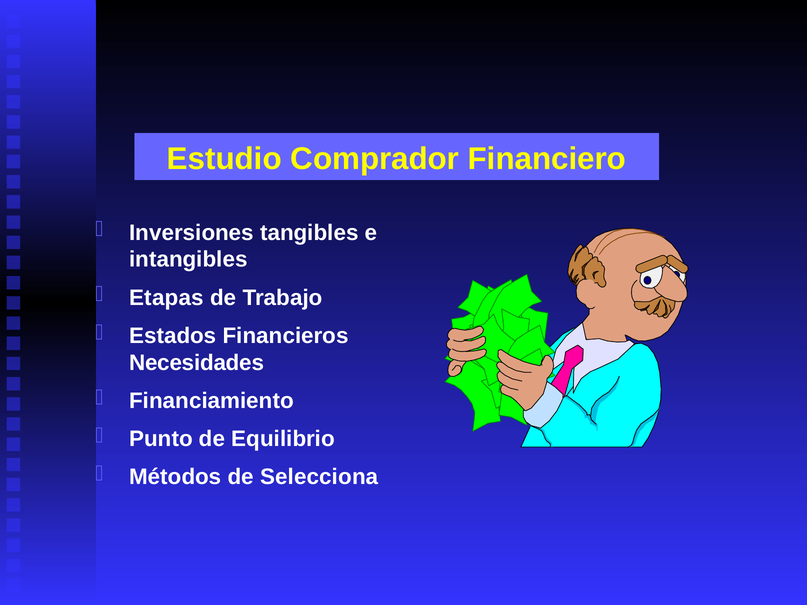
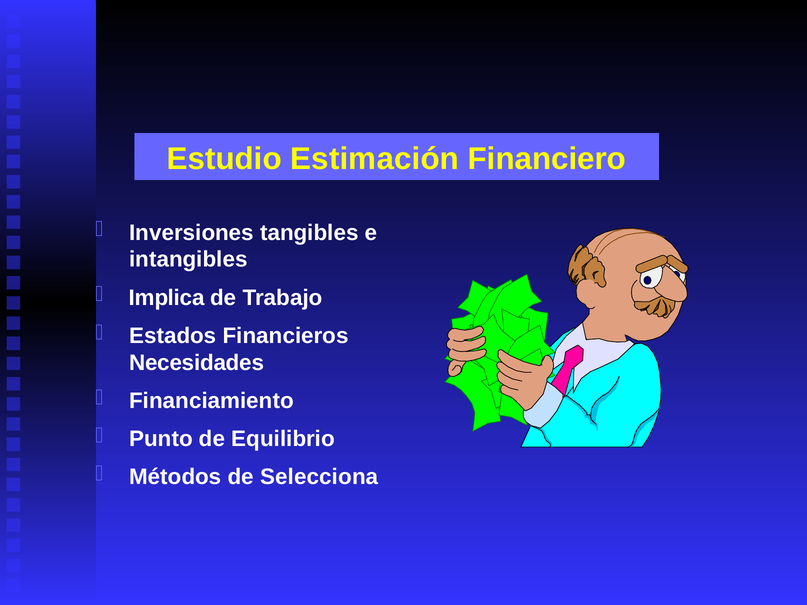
Comprador: Comprador -> Estimación
Etapas: Etapas -> Implica
